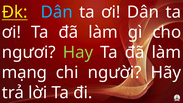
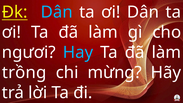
Hay colour: light green -> light blue
mạng: mạng -> trồng
người: người -> mừng
